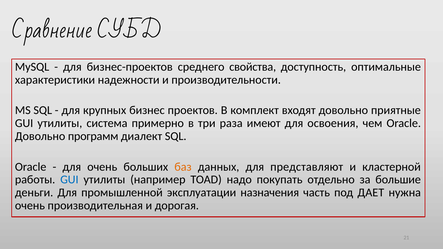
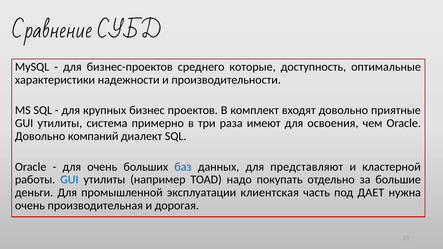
свойства: свойства -> которые
программ: программ -> компаний
баз colour: orange -> blue
назначения: назначения -> клиентская
